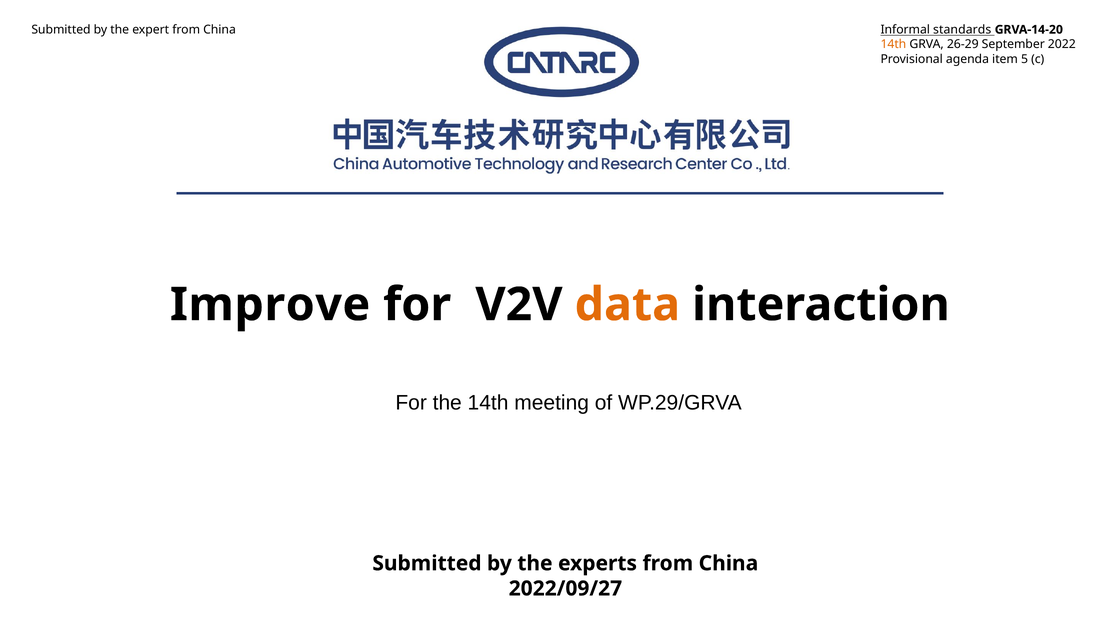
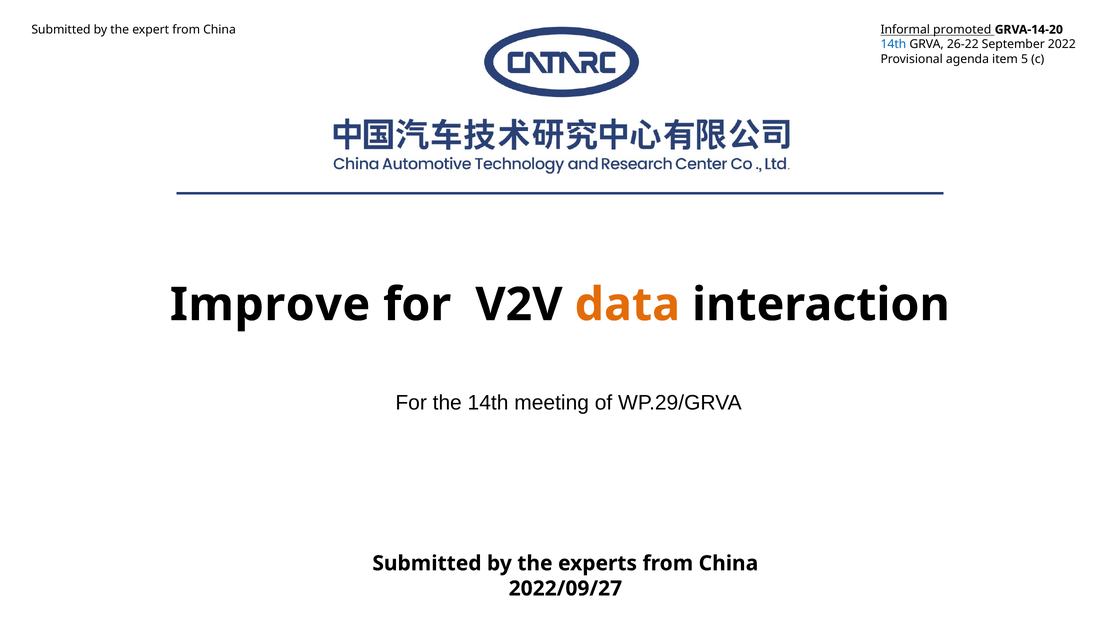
standards: standards -> promoted
14th at (893, 44) colour: orange -> blue
26-29: 26-29 -> 26-22
